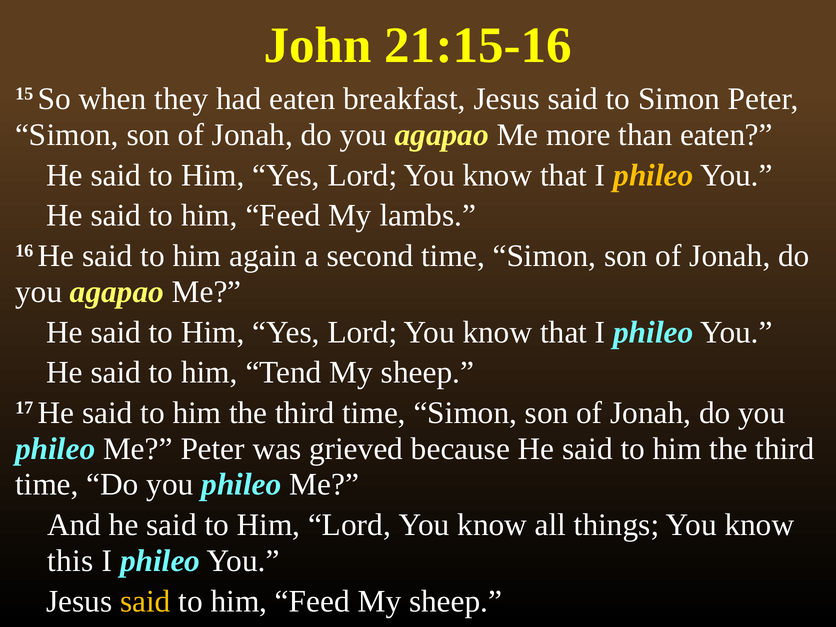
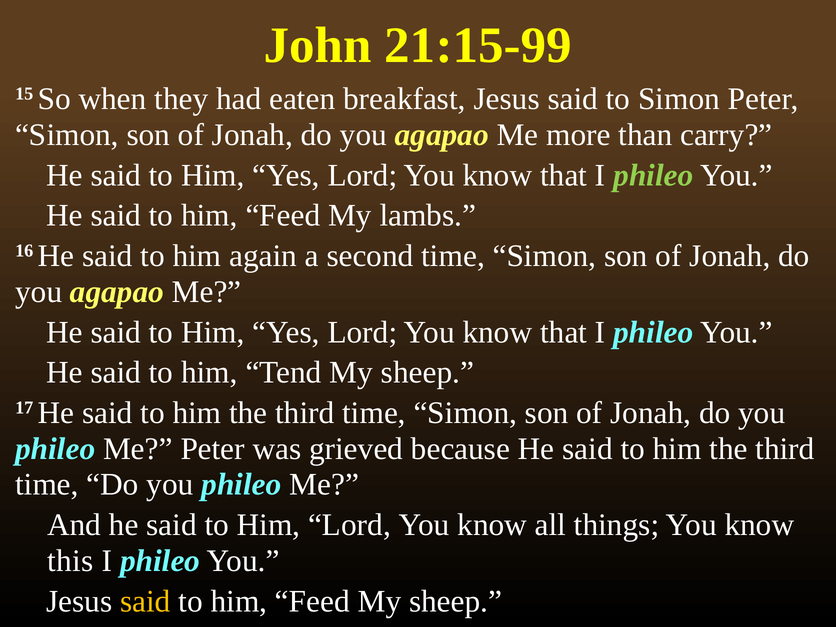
21:15-16: 21:15-16 -> 21:15-99
than eaten: eaten -> carry
phileo at (653, 175) colour: yellow -> light green
